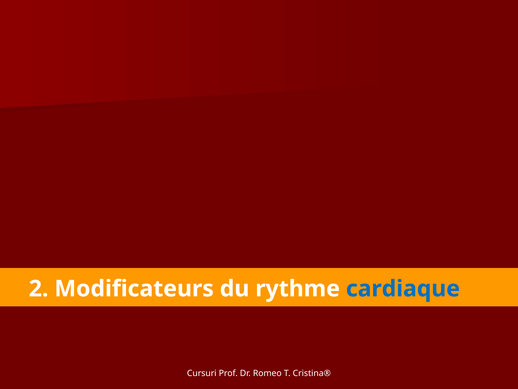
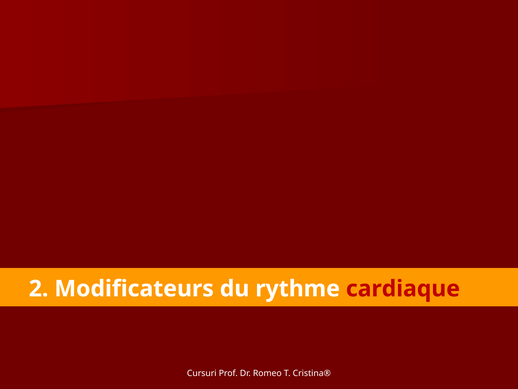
cardiaque colour: blue -> red
